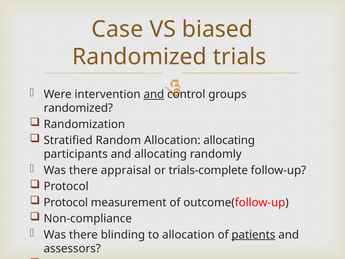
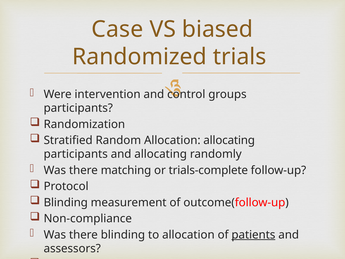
and at (154, 94) underline: present -> none
randomized at (78, 108): randomized -> participants
appraisal: appraisal -> matching
Protocol at (66, 202): Protocol -> Blinding
